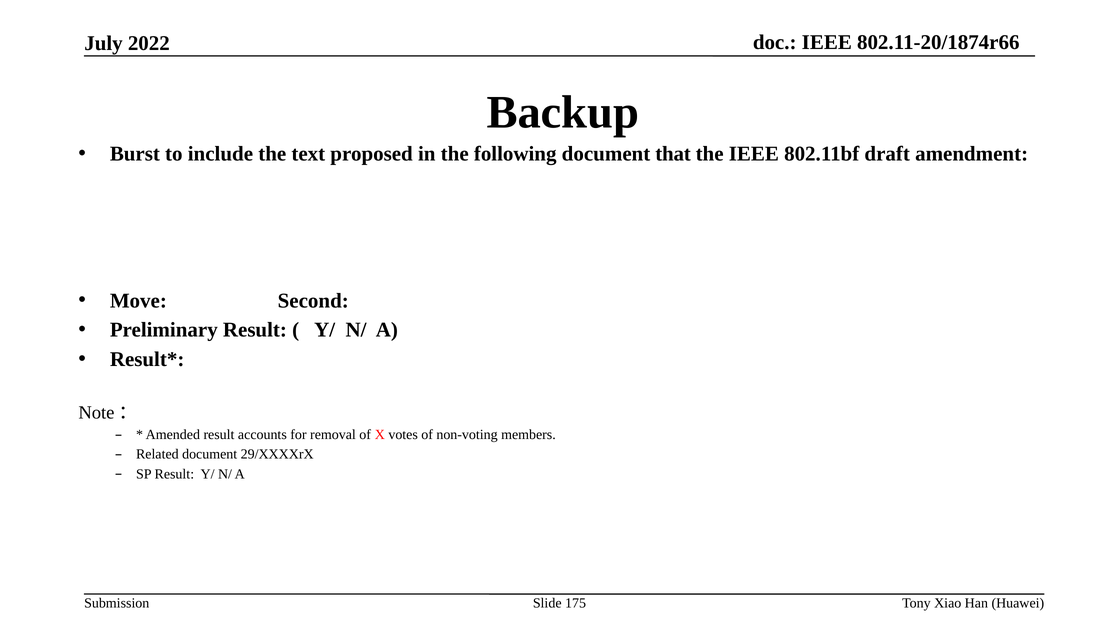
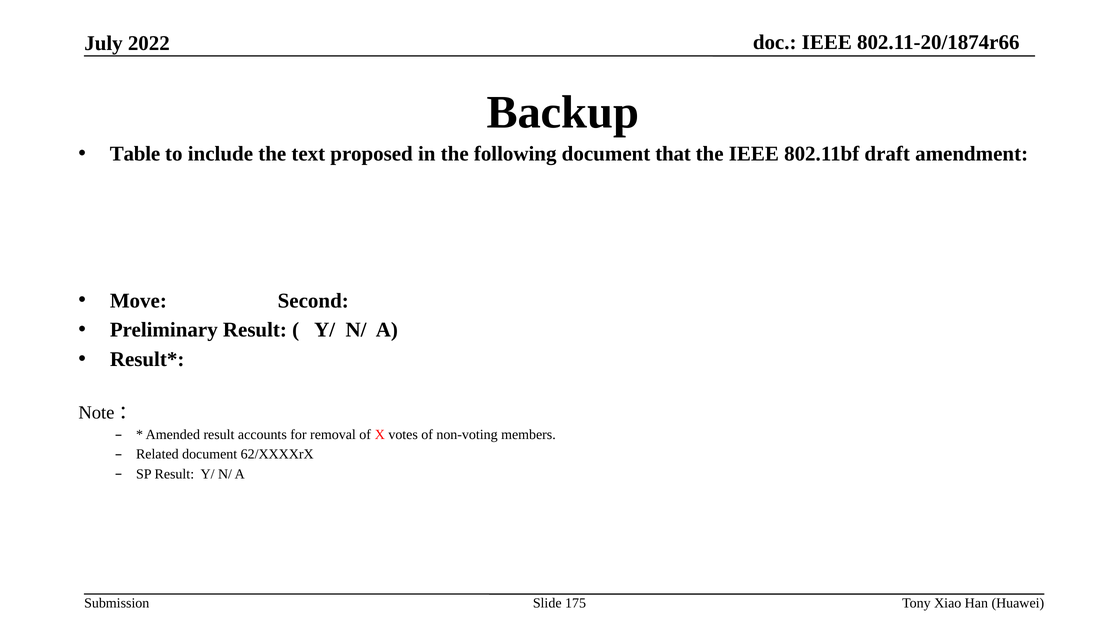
Burst: Burst -> Table
29/XXXXrX: 29/XXXXrX -> 62/XXXXrX
